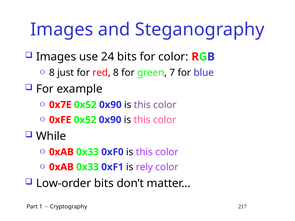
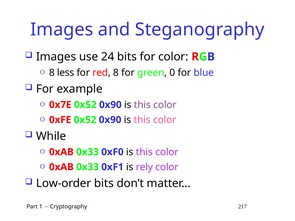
just: just -> less
7: 7 -> 0
